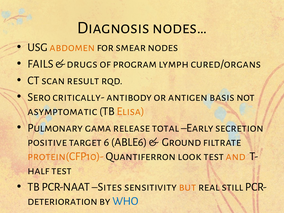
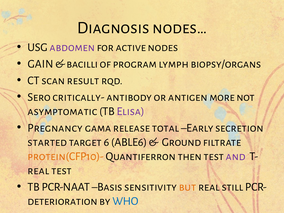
abdomen colour: orange -> purple
smear: smear -> active
FAILS: FAILS -> GAIN
drugs: drugs -> bacilli
cured/organs: cured/organs -> biopsy/organs
basis: basis -> more
Elisa colour: orange -> purple
Pulmonary: Pulmonary -> Pregnancy
positive: positive -> started
look: look -> then
and colour: orange -> purple
half at (39, 170): half -> real
Sites: Sites -> Basis
